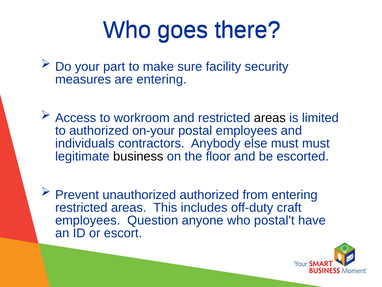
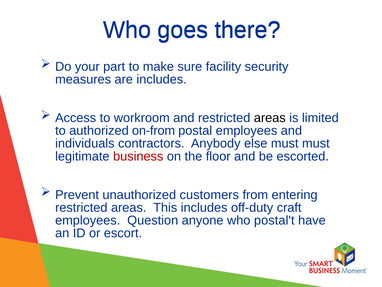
are entering: entering -> includes
on-your: on-your -> on-from
business colour: black -> red
unauthorized authorized: authorized -> customers
